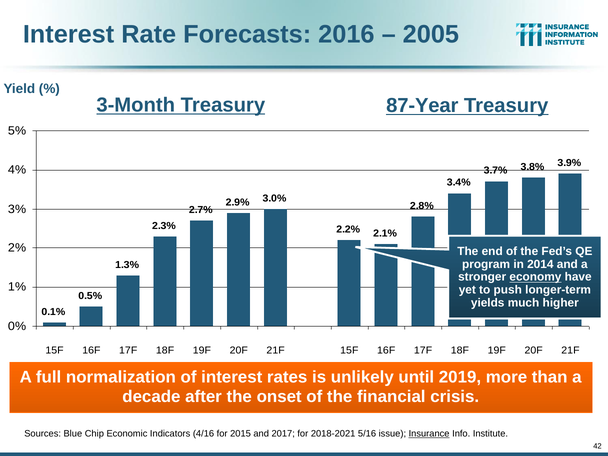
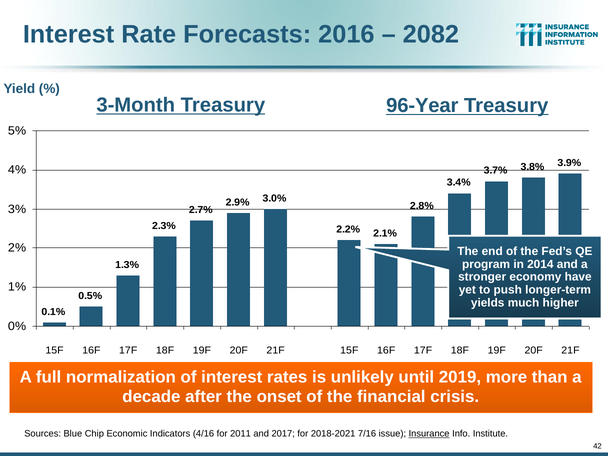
2005: 2005 -> 2082
87-Year: 87-Year -> 96-Year
economy underline: present -> none
2015: 2015 -> 2011
5/16: 5/16 -> 7/16
